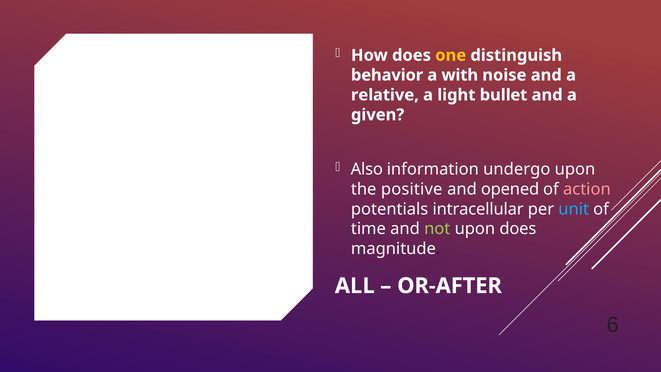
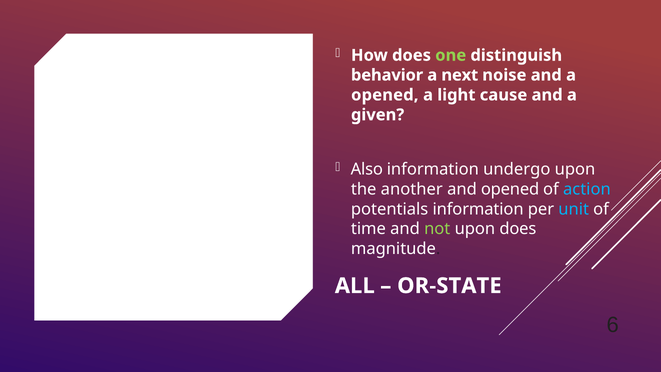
one colour: yellow -> light green
with: with -> next
relative at (385, 95): relative -> opened
bullet: bullet -> cause
positive: positive -> another
action colour: pink -> light blue
potentials intracellular: intracellular -> information
OR-AFTER: OR-AFTER -> OR-STATE
